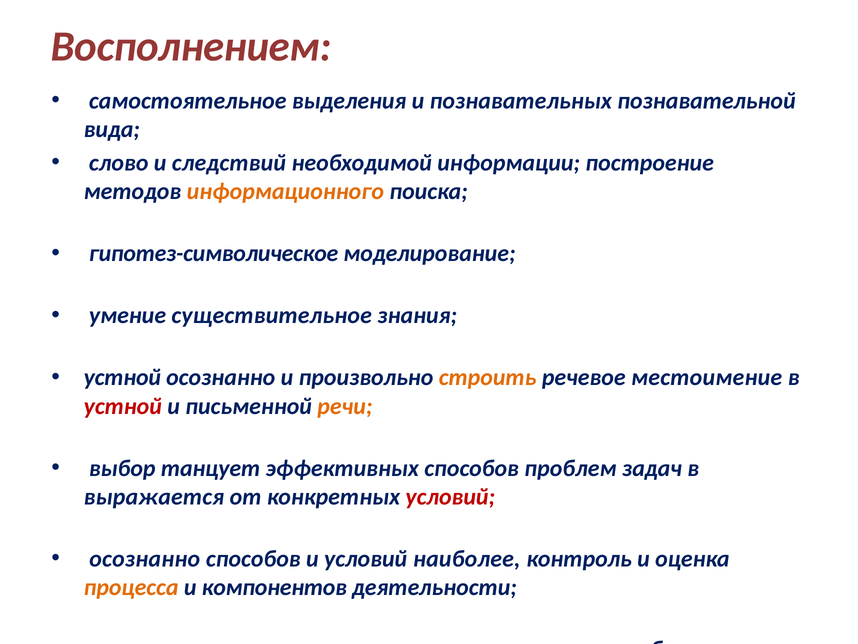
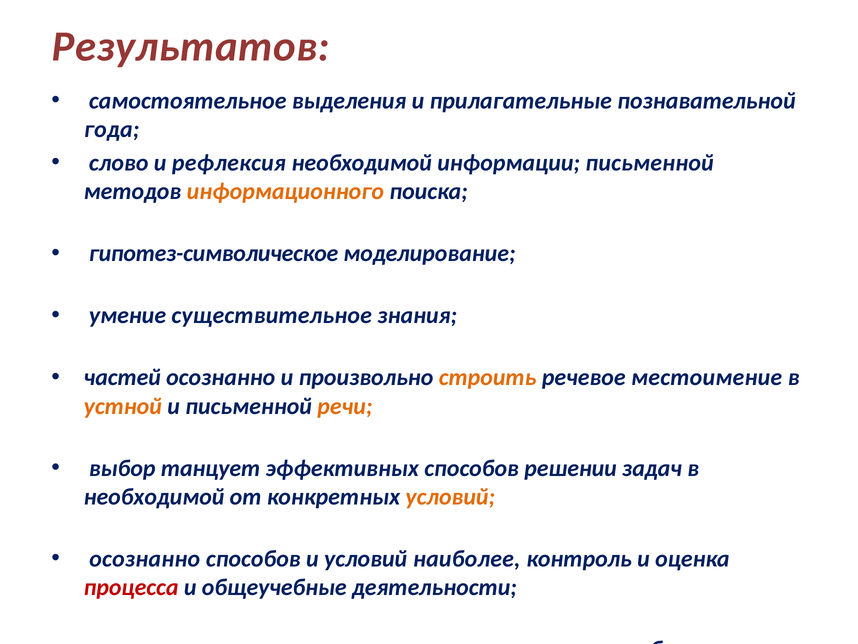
Восполнением: Восполнением -> Результатов
познавательных: познавательных -> прилагательные
вида at (112, 129): вида -> года
следствий: следствий -> рефлексия
информации построение: построение -> письменной
устной at (122, 377): устной -> частей
устной at (123, 406) colour: red -> orange
способов проблем: проблем -> решении
выражается at (154, 496): выражается -> необходимой
условий at (450, 496) colour: red -> orange
процесса colour: orange -> red
компонентов: компонентов -> общеучебные
